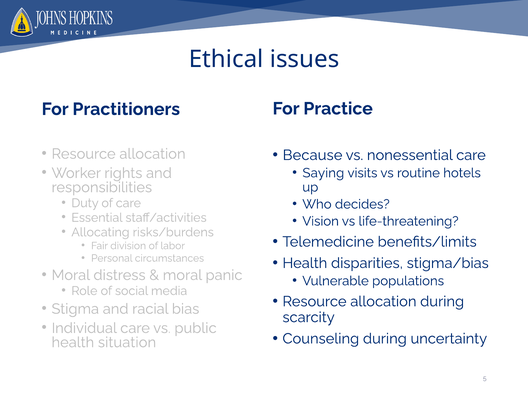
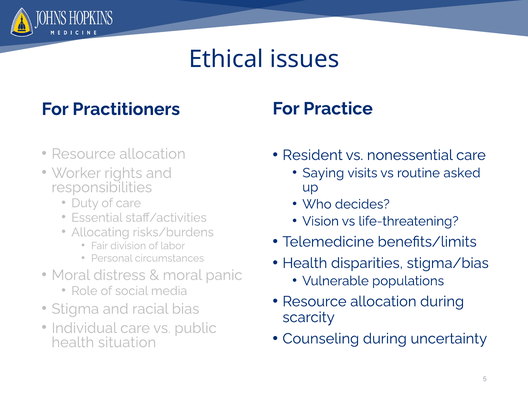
Because: Because -> Resident
hotels: hotels -> asked
